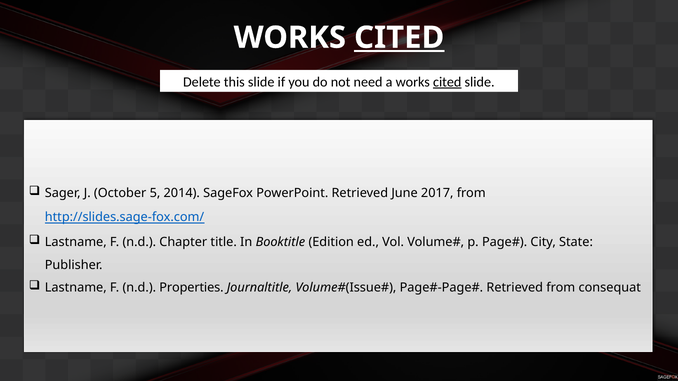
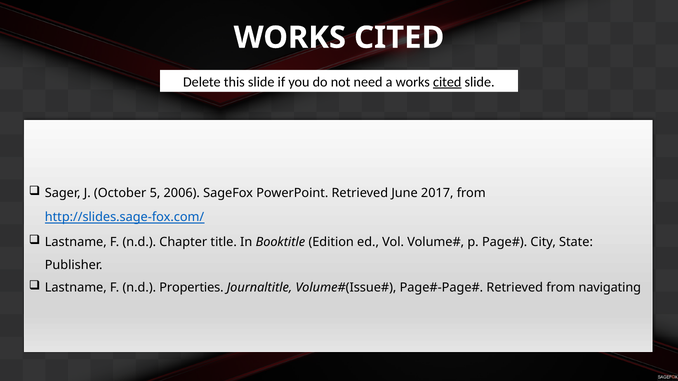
CITED at (399, 38) underline: present -> none
2014: 2014 -> 2006
consequat: consequat -> navigating
